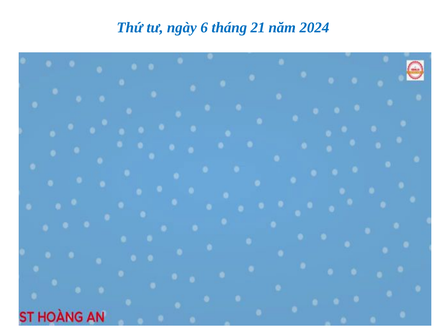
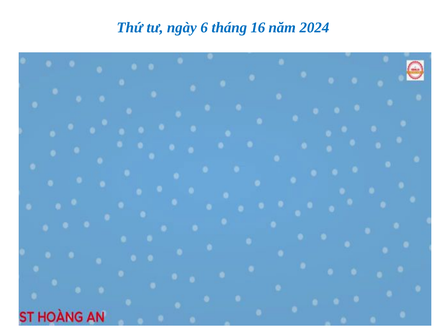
21: 21 -> 16
